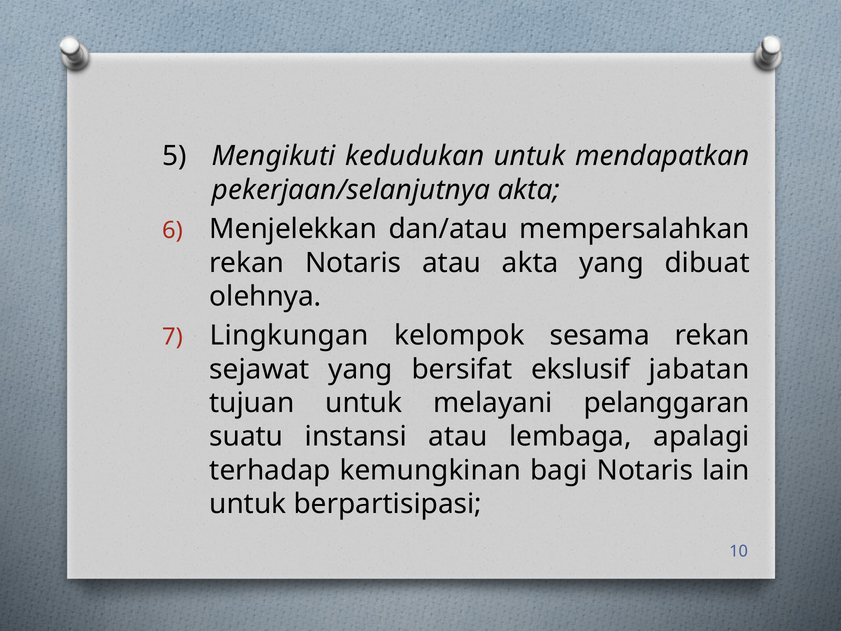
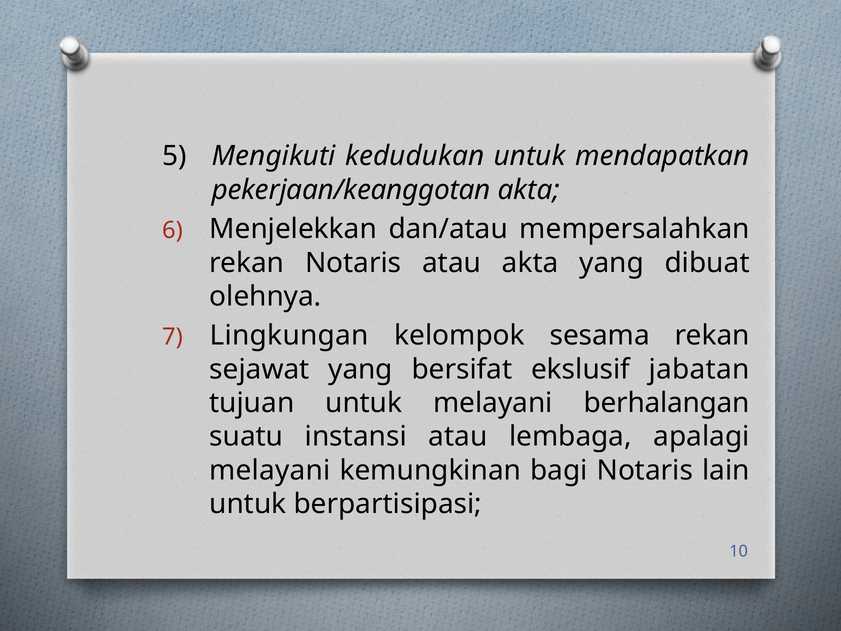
pekerjaan/selanjutnya: pekerjaan/selanjutnya -> pekerjaan/keanggotan
pelanggaran: pelanggaran -> berhalangan
terhadap at (270, 470): terhadap -> melayani
